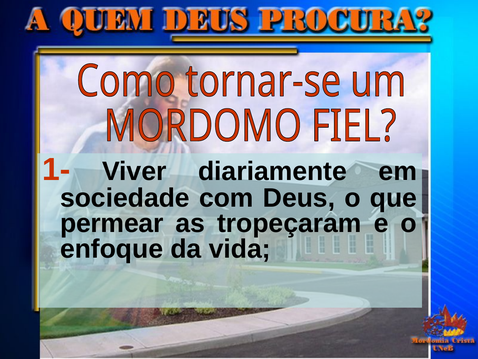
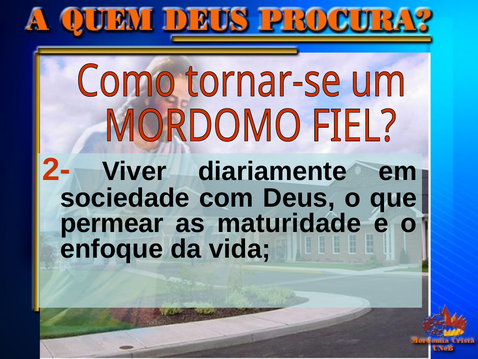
1-: 1- -> 2-
tropeçaram: tropeçaram -> maturidade
